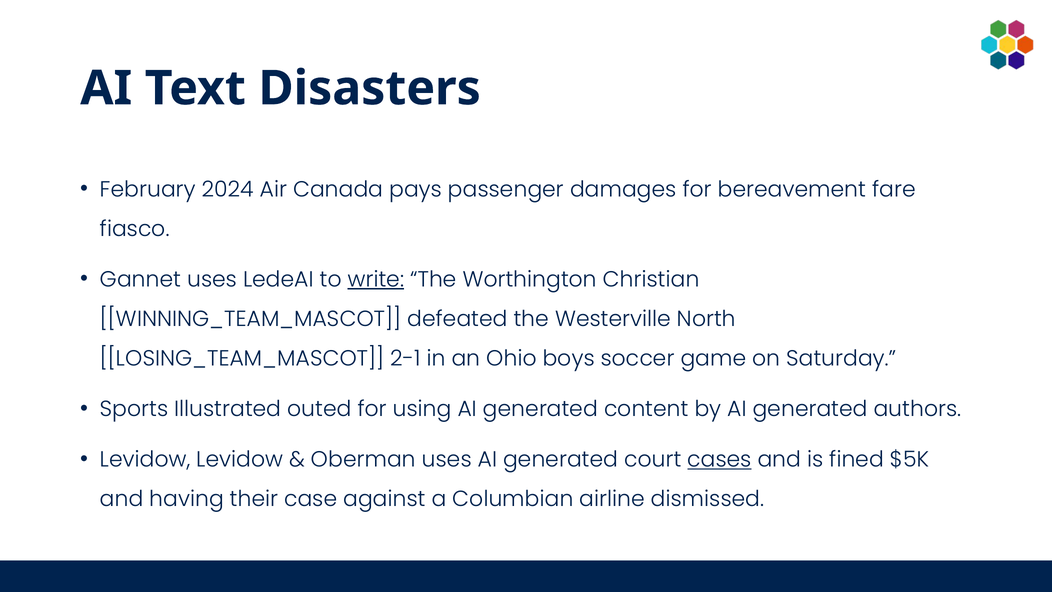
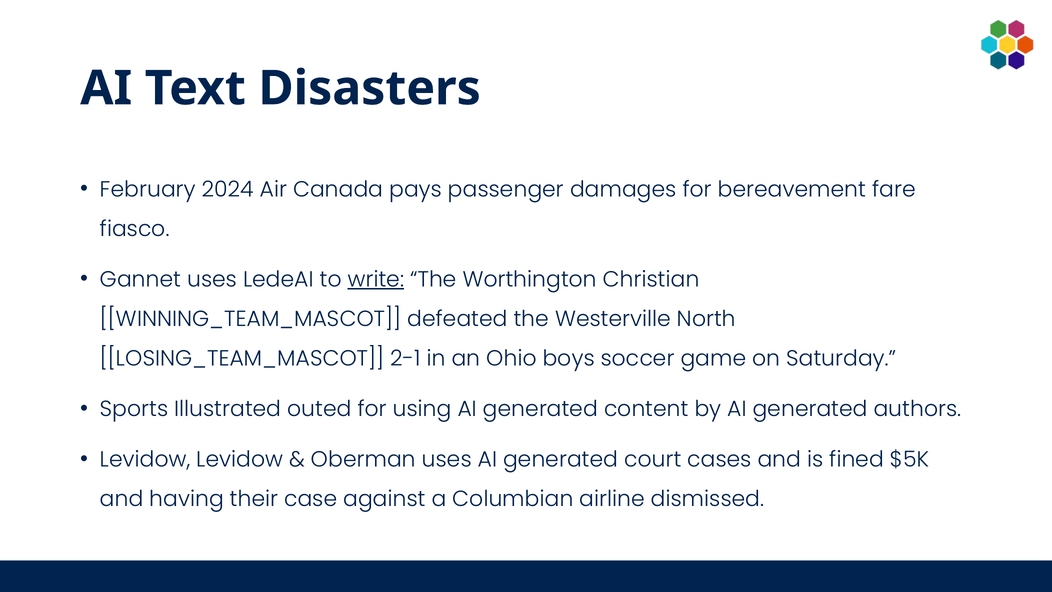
cases underline: present -> none
